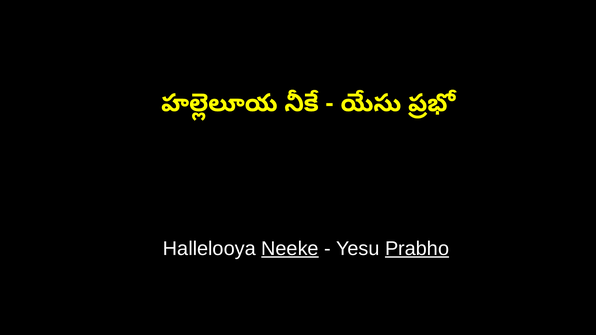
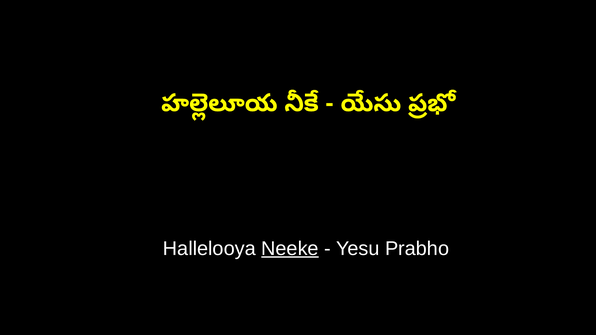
Prabho underline: present -> none
